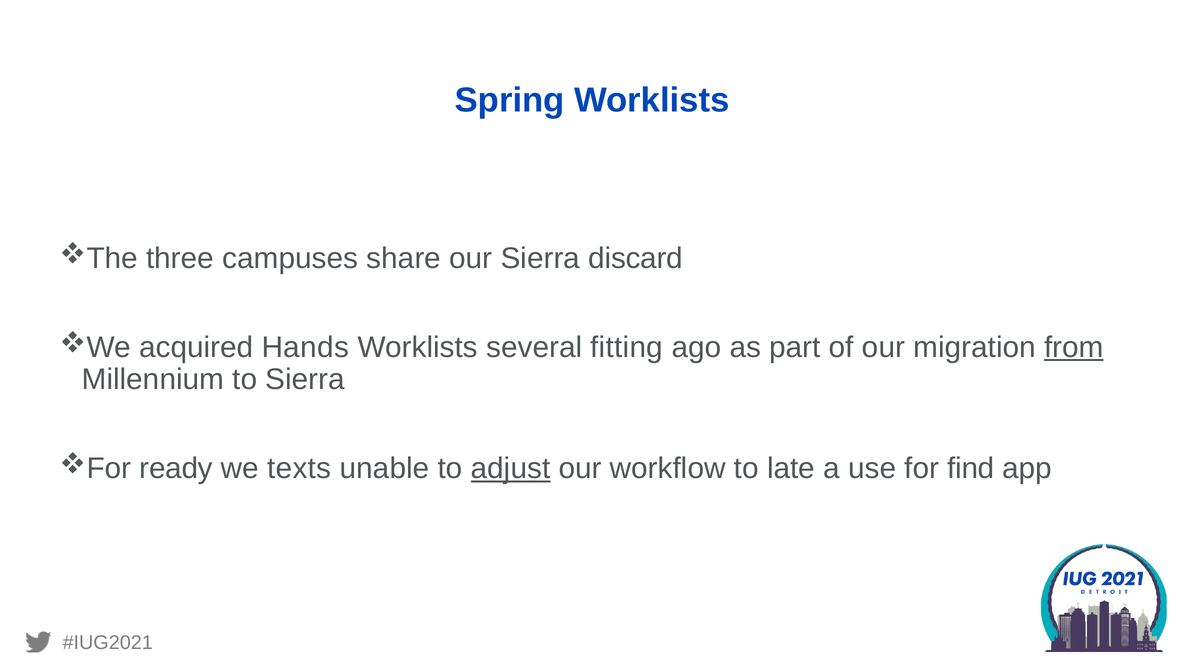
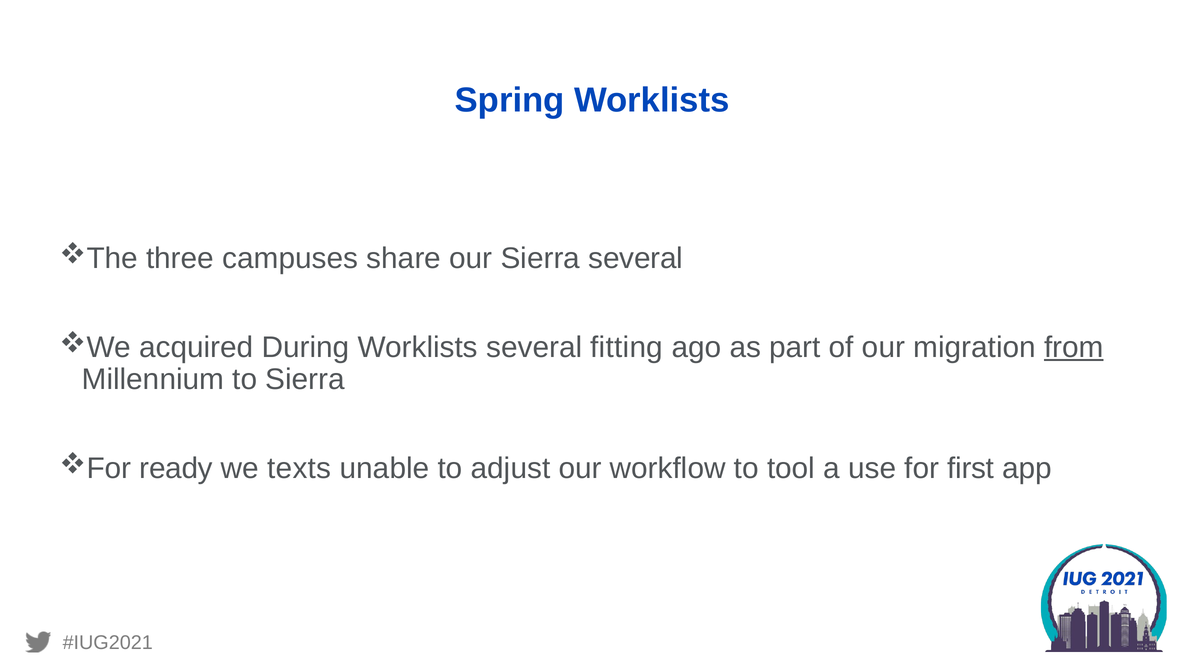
Sierra discard: discard -> several
Hands: Hands -> During
adjust underline: present -> none
late: late -> tool
find: find -> first
